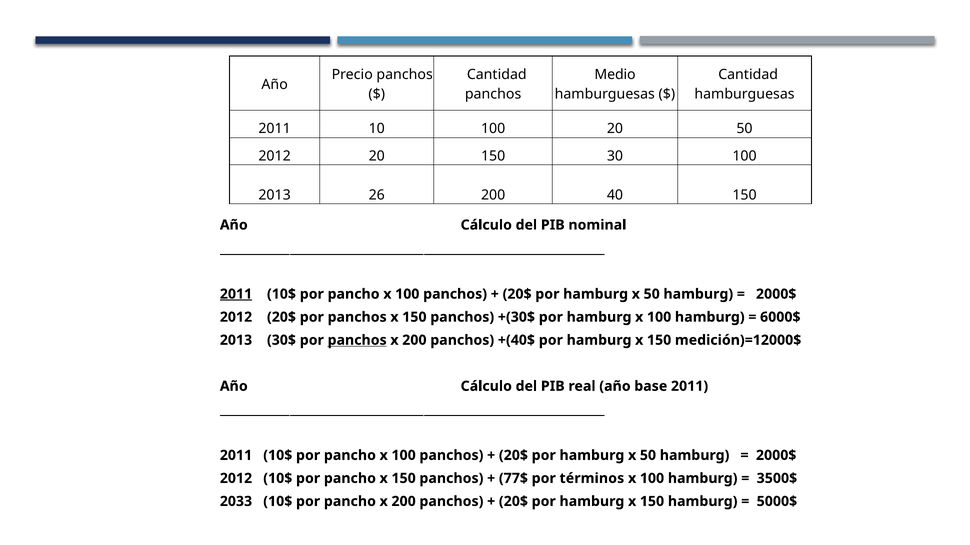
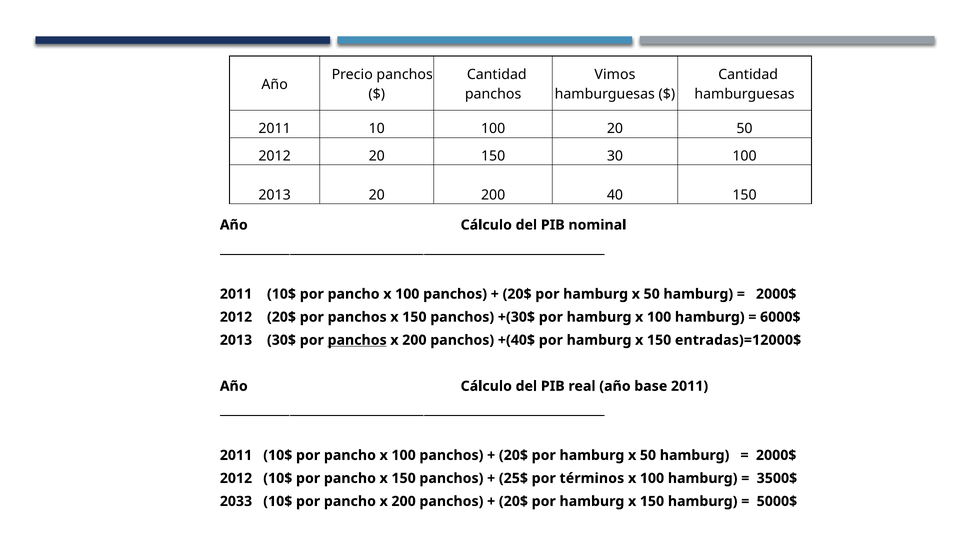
Medio: Medio -> Vimos
2013 26: 26 -> 20
2011 at (236, 294) underline: present -> none
medición)=12000$: medición)=12000$ -> entradas)=12000$
77$: 77$ -> 25$
